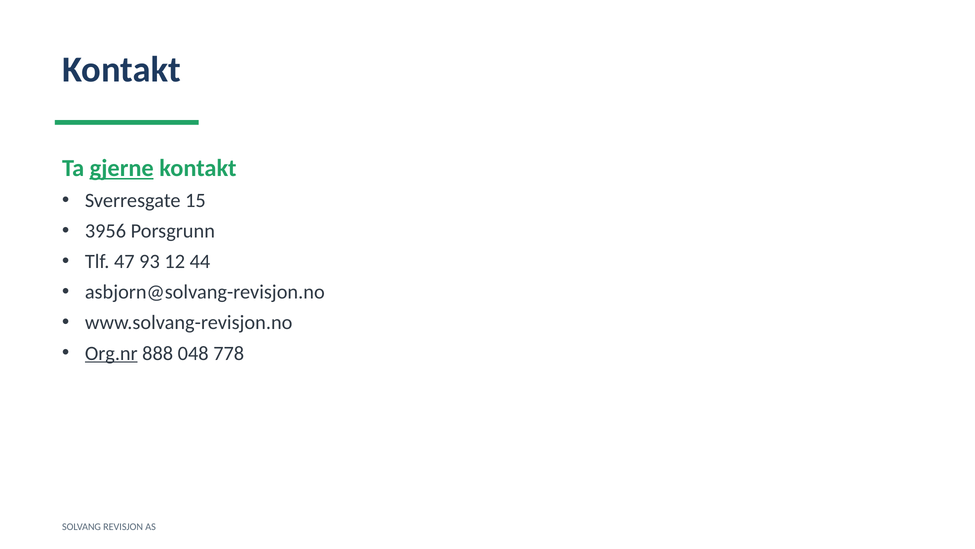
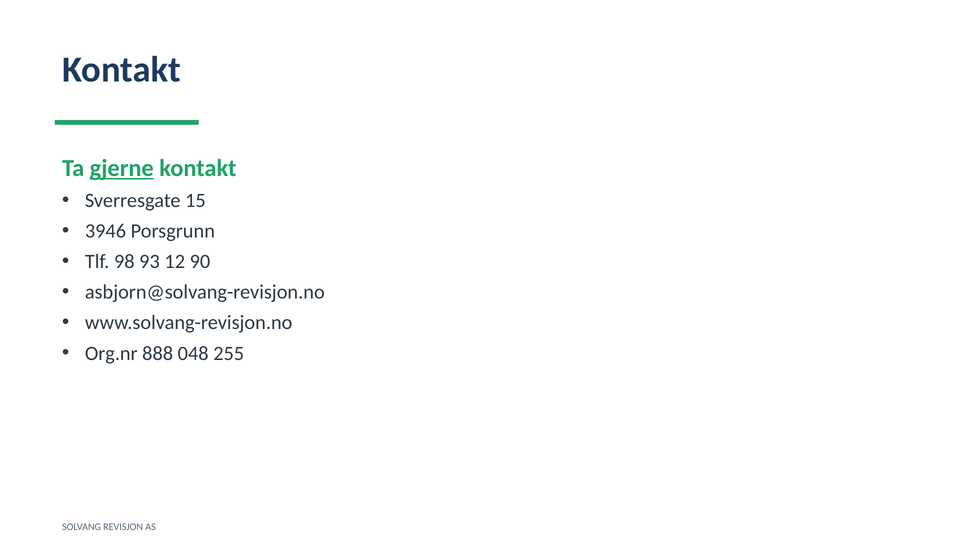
3956: 3956 -> 3946
47: 47 -> 98
44: 44 -> 90
Org.nr underline: present -> none
778: 778 -> 255
